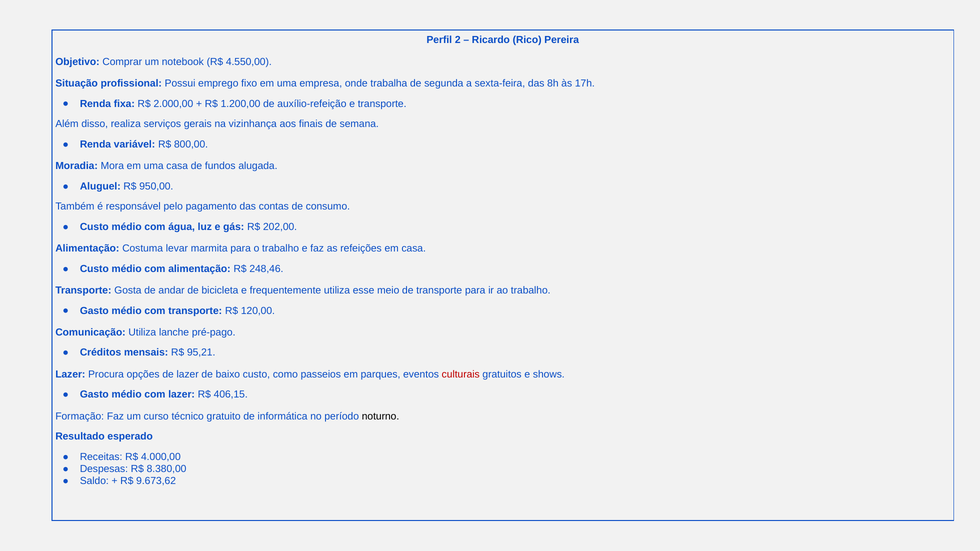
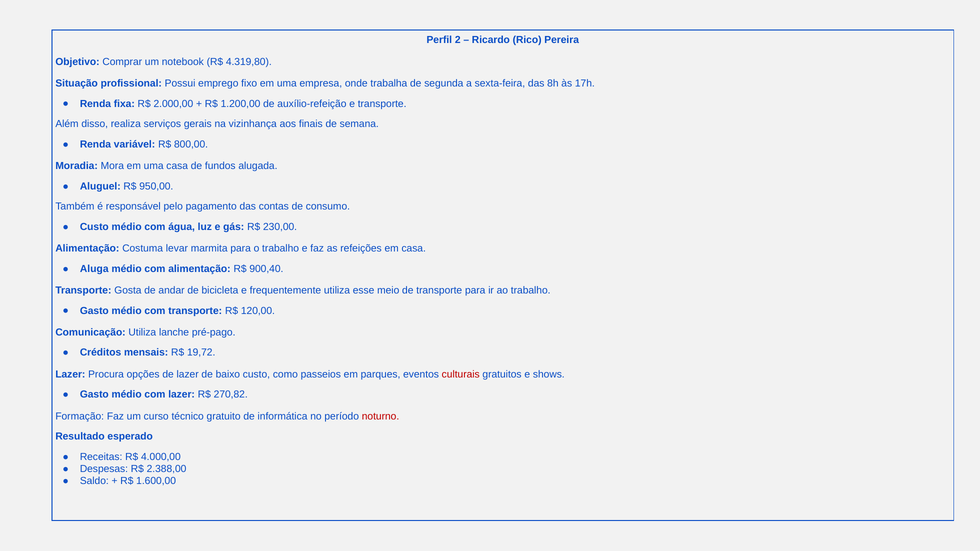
4.550,00: 4.550,00 -> 4.319,80
202,00: 202,00 -> 230,00
Custo at (94, 269): Custo -> Aluga
248,46: 248,46 -> 900,40
95,21: 95,21 -> 19,72
406,15: 406,15 -> 270,82
noturno colour: black -> red
8.380,00: 8.380,00 -> 2.388,00
9.673,62: 9.673,62 -> 1.600,00
